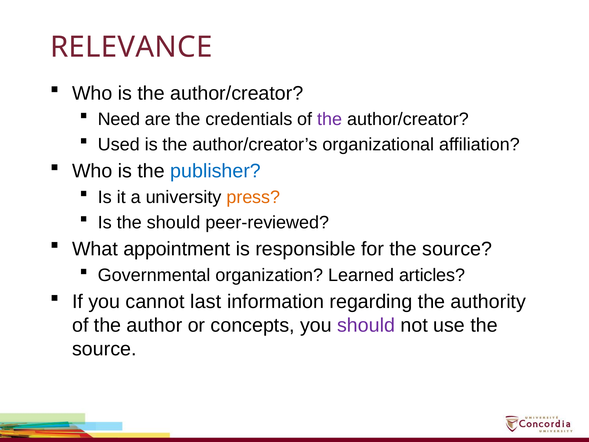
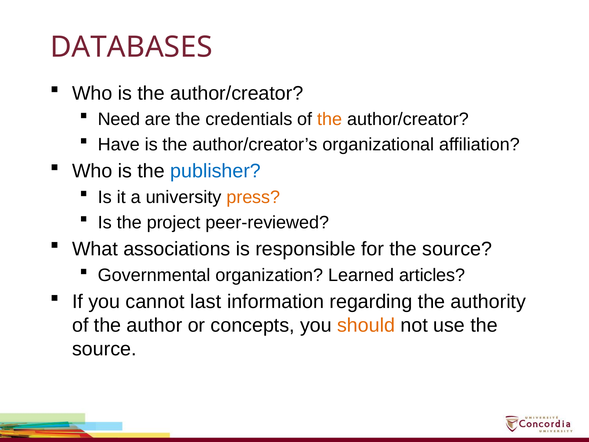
RELEVANCE: RELEVANCE -> DATABASES
the at (330, 119) colour: purple -> orange
Used: Used -> Have
the should: should -> project
appointment: appointment -> associations
should at (366, 325) colour: purple -> orange
